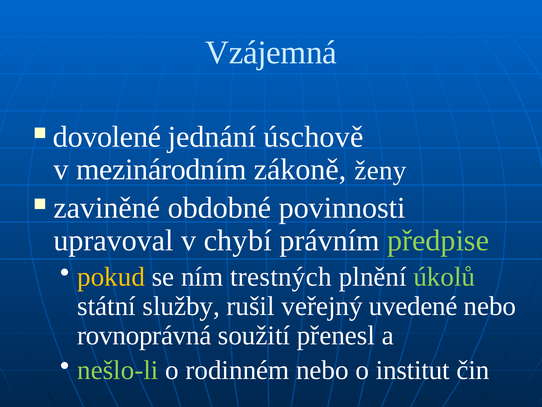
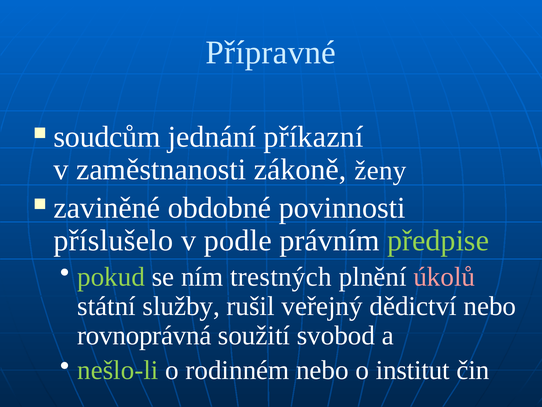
Vzájemná: Vzájemná -> Přípravné
dovolené: dovolené -> soudcům
úschově: úschově -> příkazní
mezinárodním: mezinárodním -> zaměstnanosti
upravoval: upravoval -> příslušelo
chybí: chybí -> podle
pokud colour: yellow -> light green
úkolů colour: light green -> pink
uvedené: uvedené -> dědictví
přenesl: přenesl -> svobod
